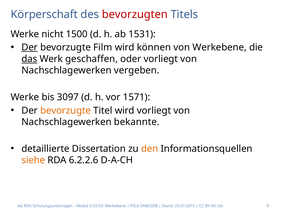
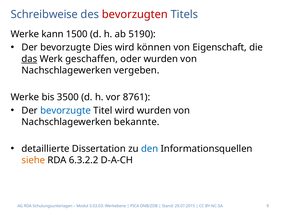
Körperschaft: Körperschaft -> Schreibweise
nicht: nicht -> kann
1531: 1531 -> 5190
Der at (30, 47) underline: present -> none
Film: Film -> Dies
von Werkebene: Werkebene -> Eigenschaft
oder vorliegt: vorliegt -> wurden
3097: 3097 -> 3500
1571: 1571 -> 8761
bevorzugte at (66, 110) colour: orange -> blue
wird vorliegt: vorliegt -> wurden
den colour: orange -> blue
6.2.2.6: 6.2.2.6 -> 6.3.2.2
